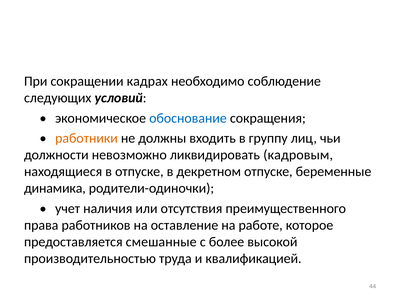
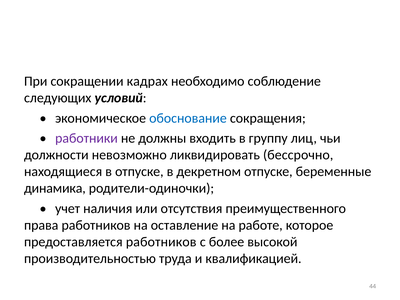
работники colour: orange -> purple
кадровым: кадровым -> бессрочно
предоставляется смешанные: смешанные -> работников
